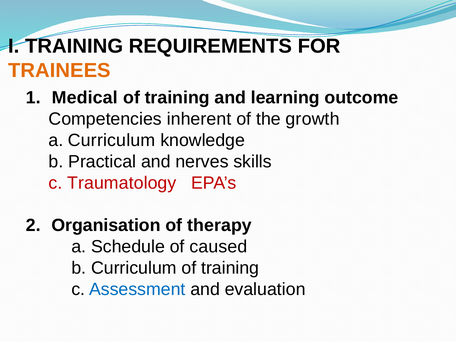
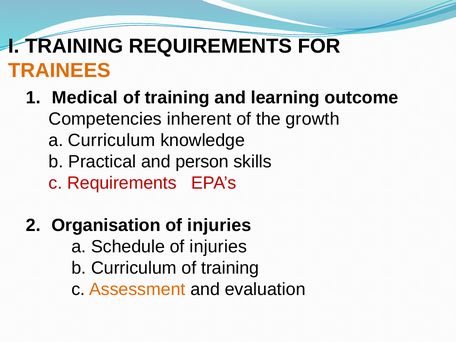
nerves: nerves -> person
c Traumatology: Traumatology -> Requirements
Organisation of therapy: therapy -> injuries
Schedule of caused: caused -> injuries
Assessment colour: blue -> orange
